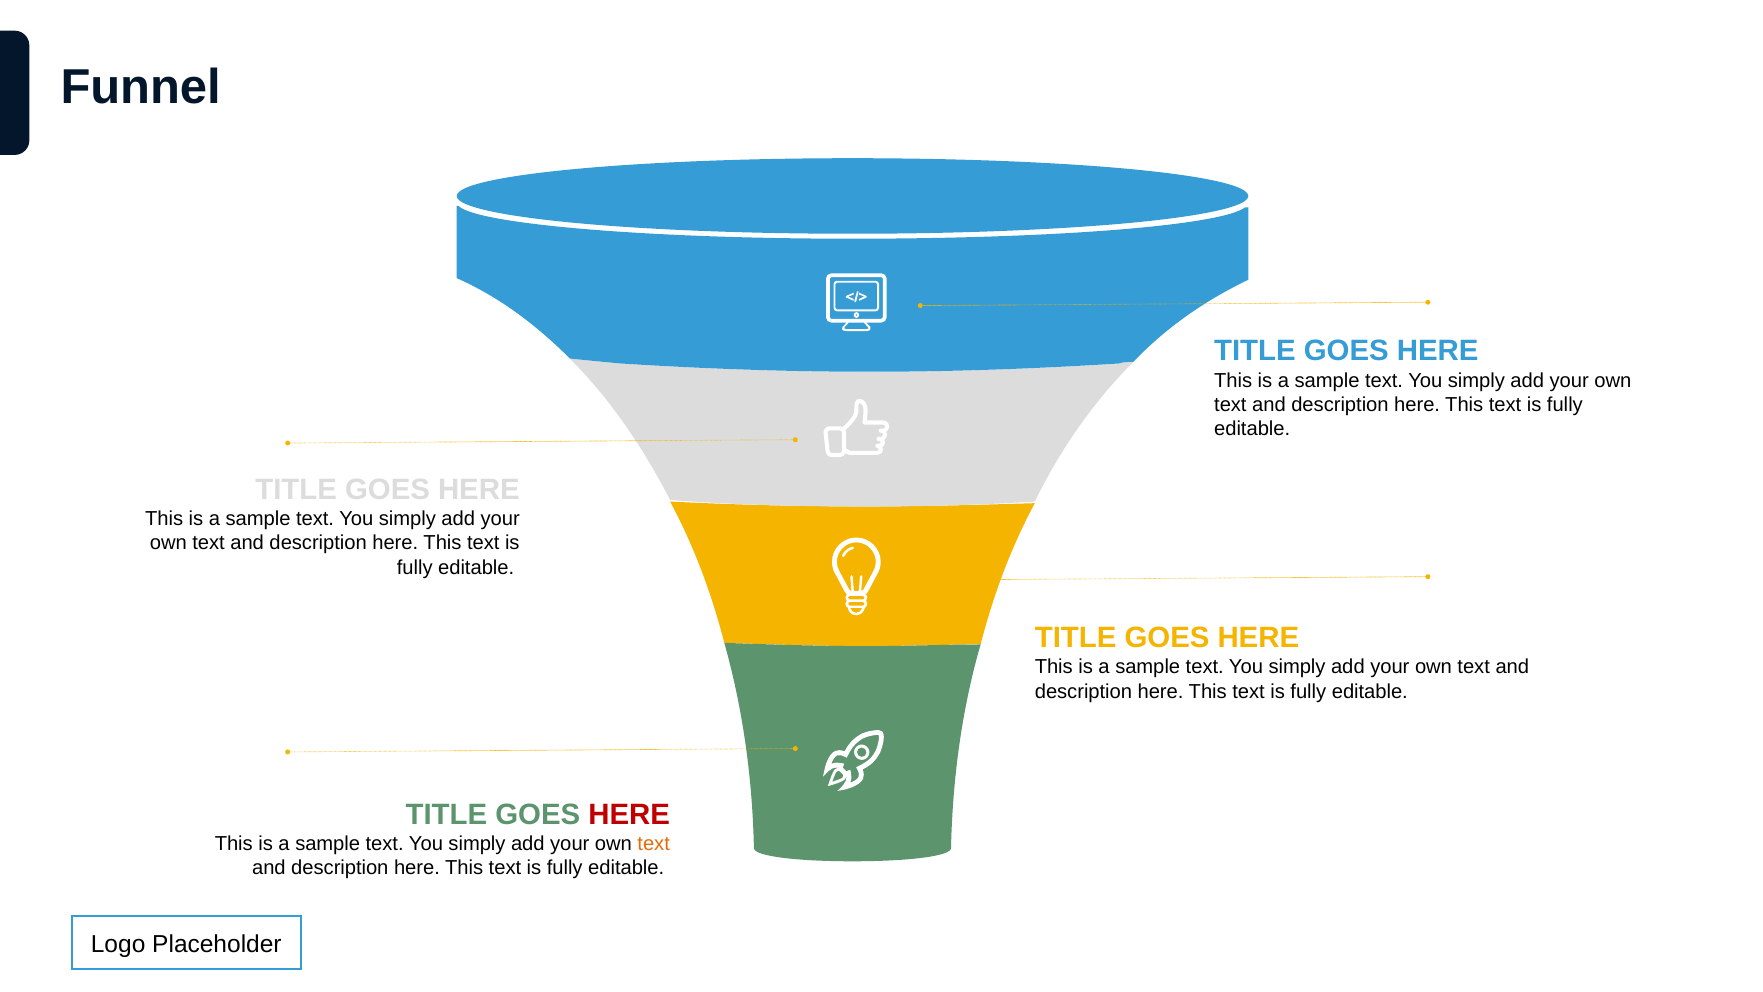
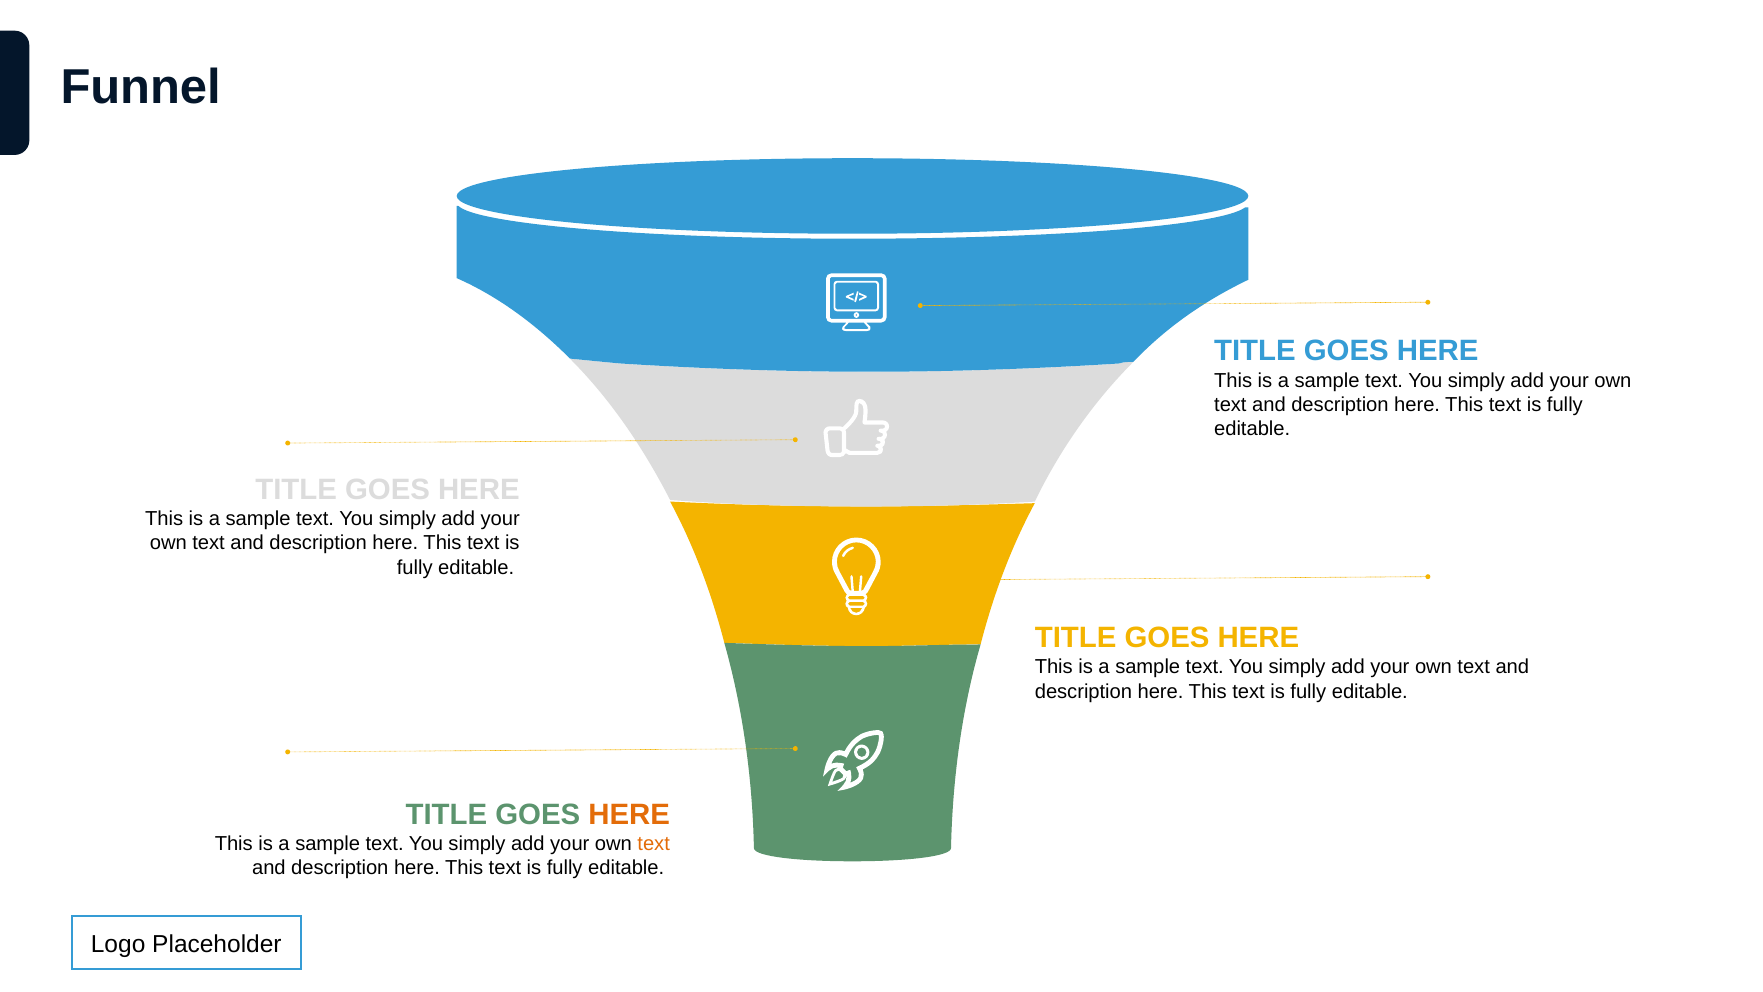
HERE at (629, 814) colour: red -> orange
